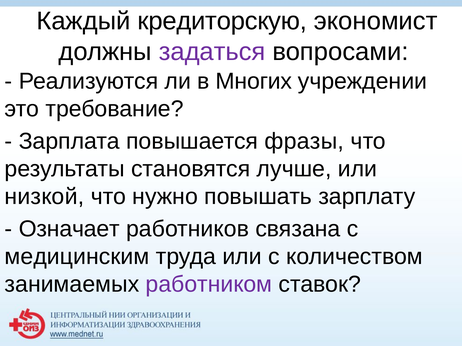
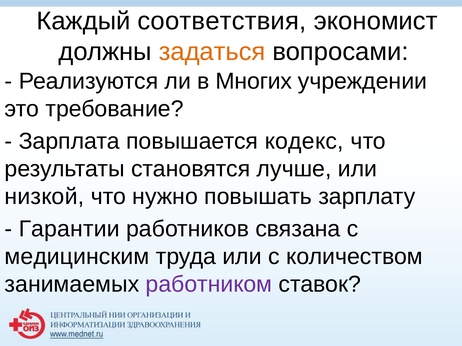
кредиторскую: кредиторскую -> соответствия
задаться colour: purple -> orange
фразы: фразы -> кодекс
Означает: Означает -> Гарантии
